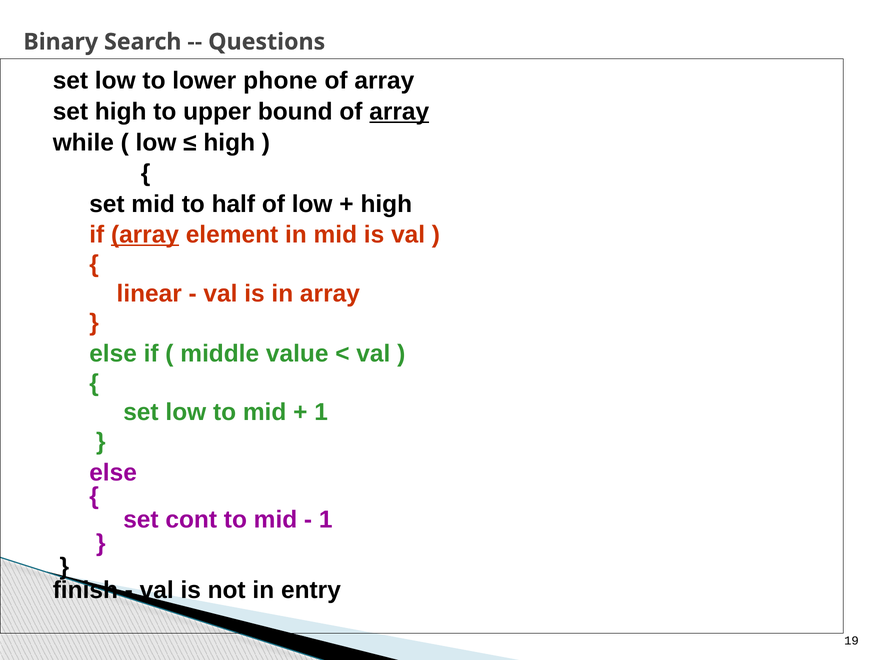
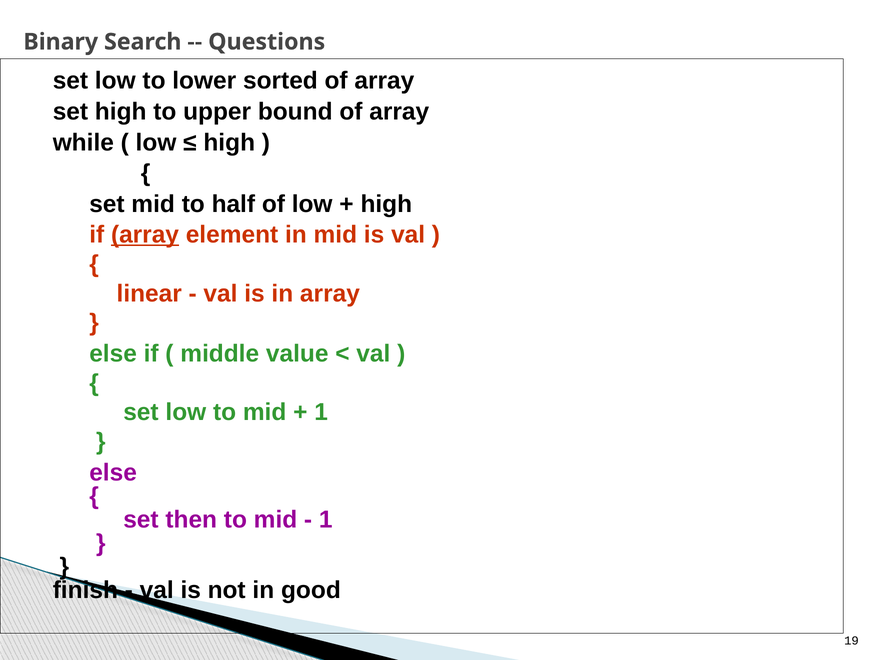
phone: phone -> sorted
array at (399, 112) underline: present -> none
cont: cont -> then
entry: entry -> good
